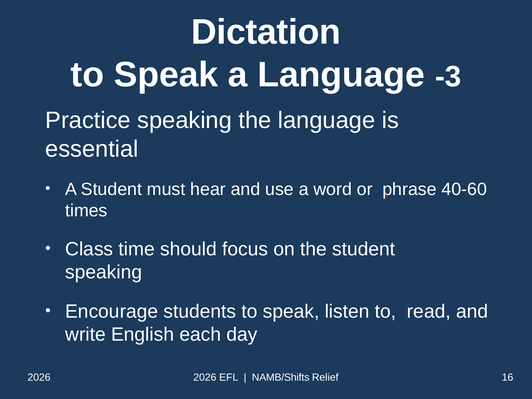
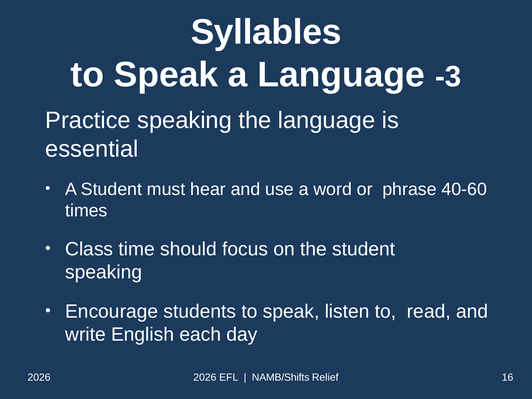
Dictation: Dictation -> Syllables
